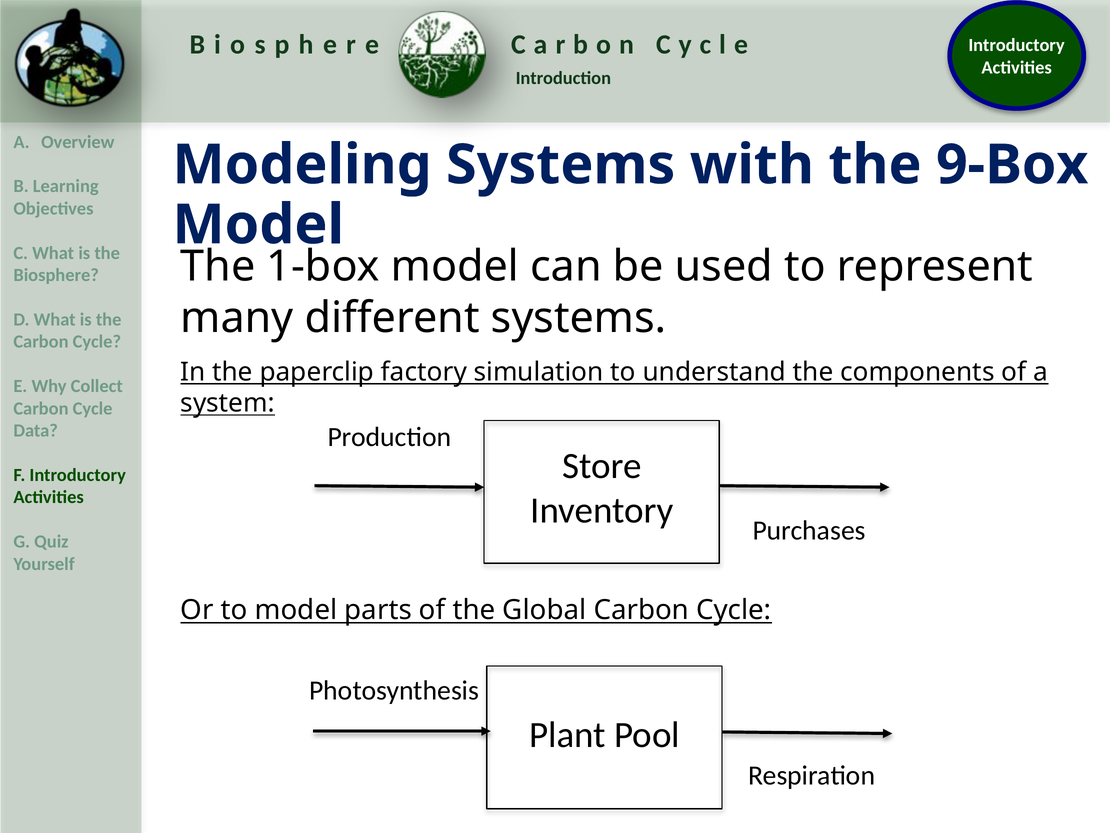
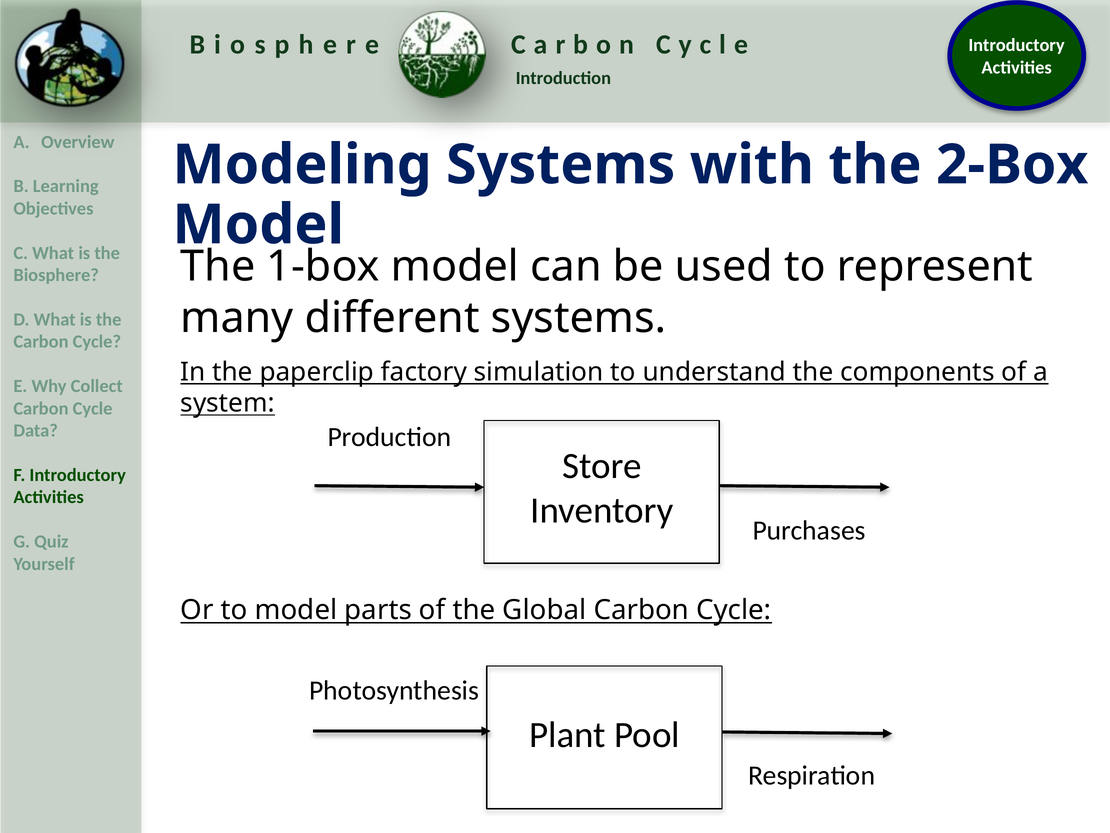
9-Box: 9-Box -> 2-Box
